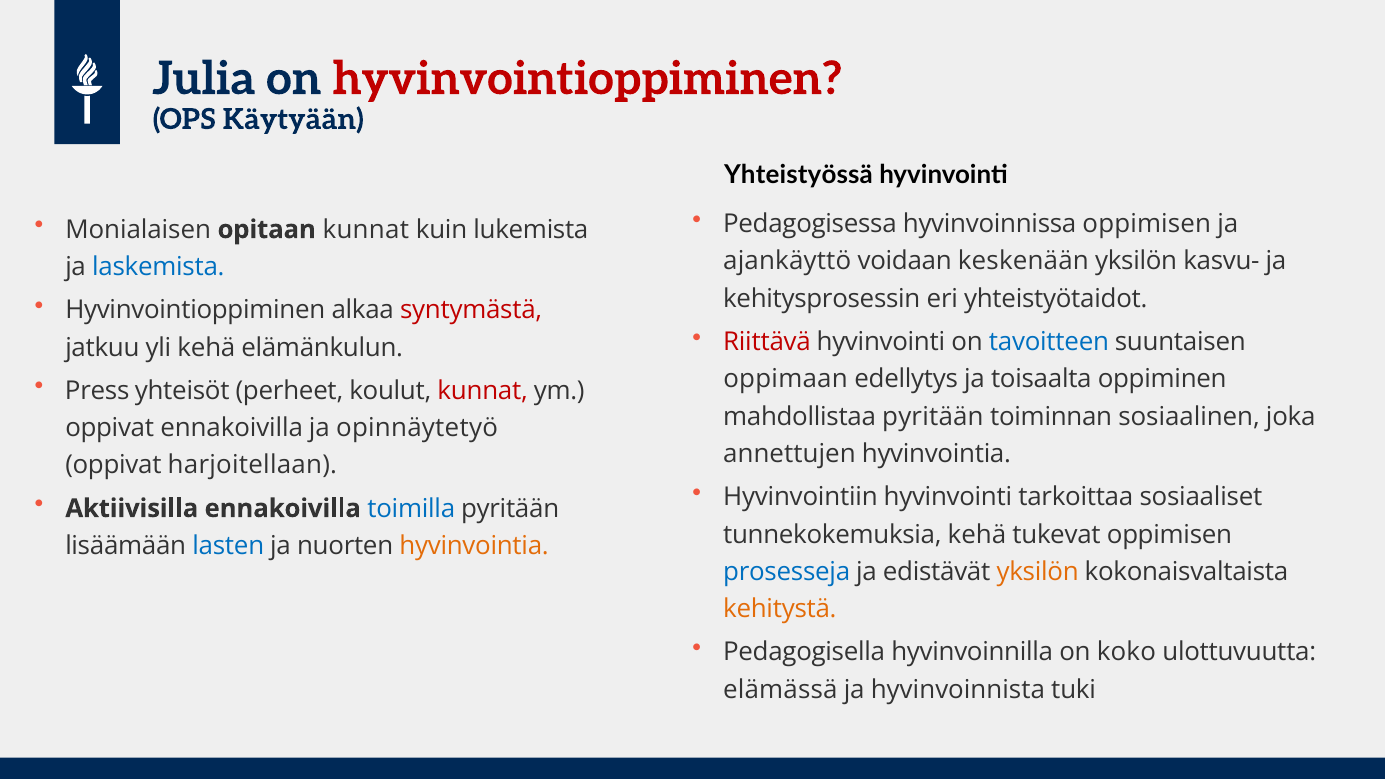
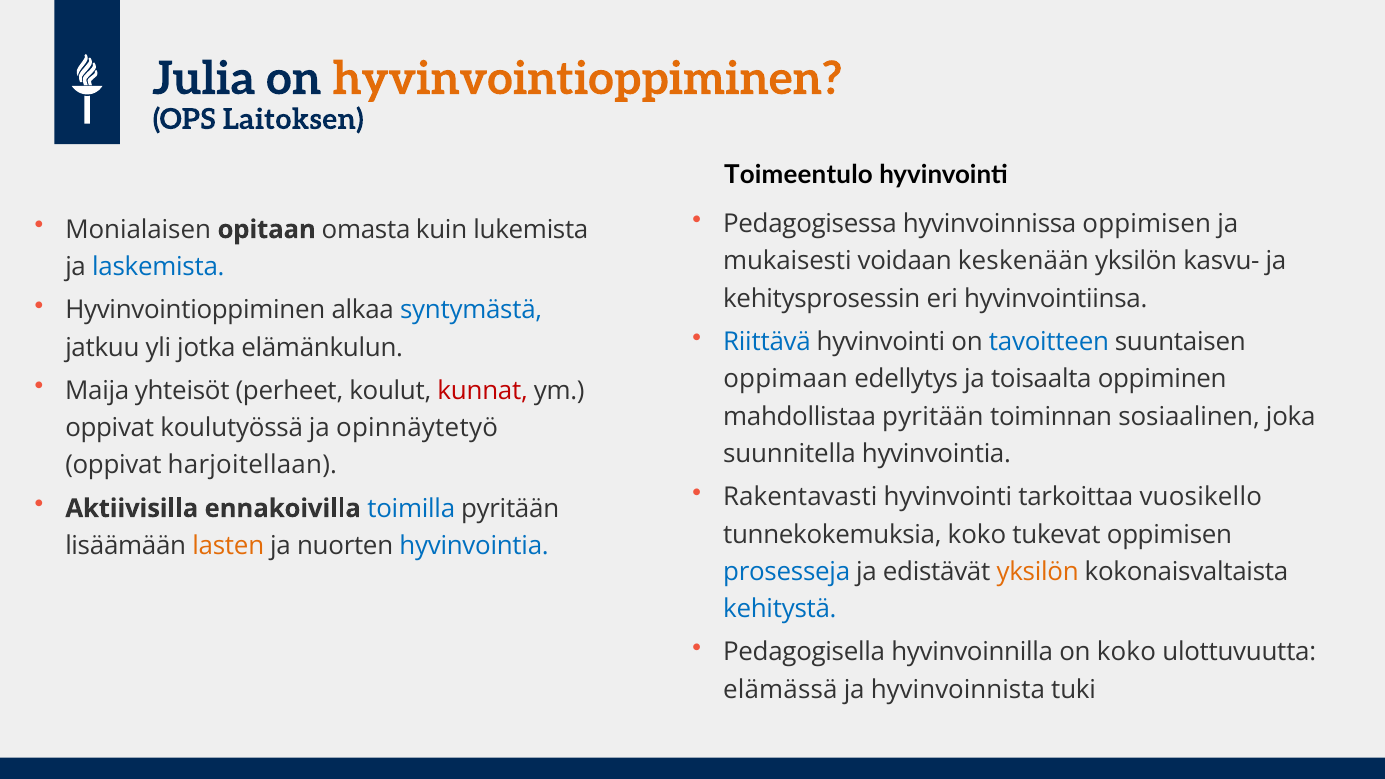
hyvinvointioppiminen at (587, 79) colour: red -> orange
Käytyään: Käytyään -> Laitoksen
Yhteistyössä: Yhteistyössä -> Toimeentulo
opitaan kunnat: kunnat -> omasta
ajankäyttö: ajankäyttö -> mukaisesti
yhteistyötaidot: yhteistyötaidot -> hyvinvointiinsa
syntymästä colour: red -> blue
Riittävä colour: red -> blue
yli kehä: kehä -> jotka
Press: Press -> Maija
oppivat ennakoivilla: ennakoivilla -> koulutyössä
annettujen: annettujen -> suunnitella
Hyvinvointiin: Hyvinvointiin -> Rakentavasti
sosiaaliset: sosiaaliset -> vuosikello
tunnekokemuksia kehä: kehä -> koko
lasten colour: blue -> orange
hyvinvointia at (474, 546) colour: orange -> blue
kehitystä colour: orange -> blue
